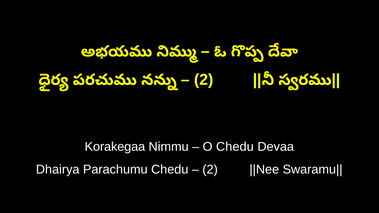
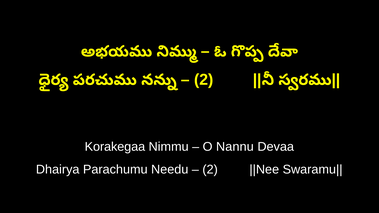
O Chedu: Chedu -> Nannu
Parachumu Chedu: Chedu -> Needu
